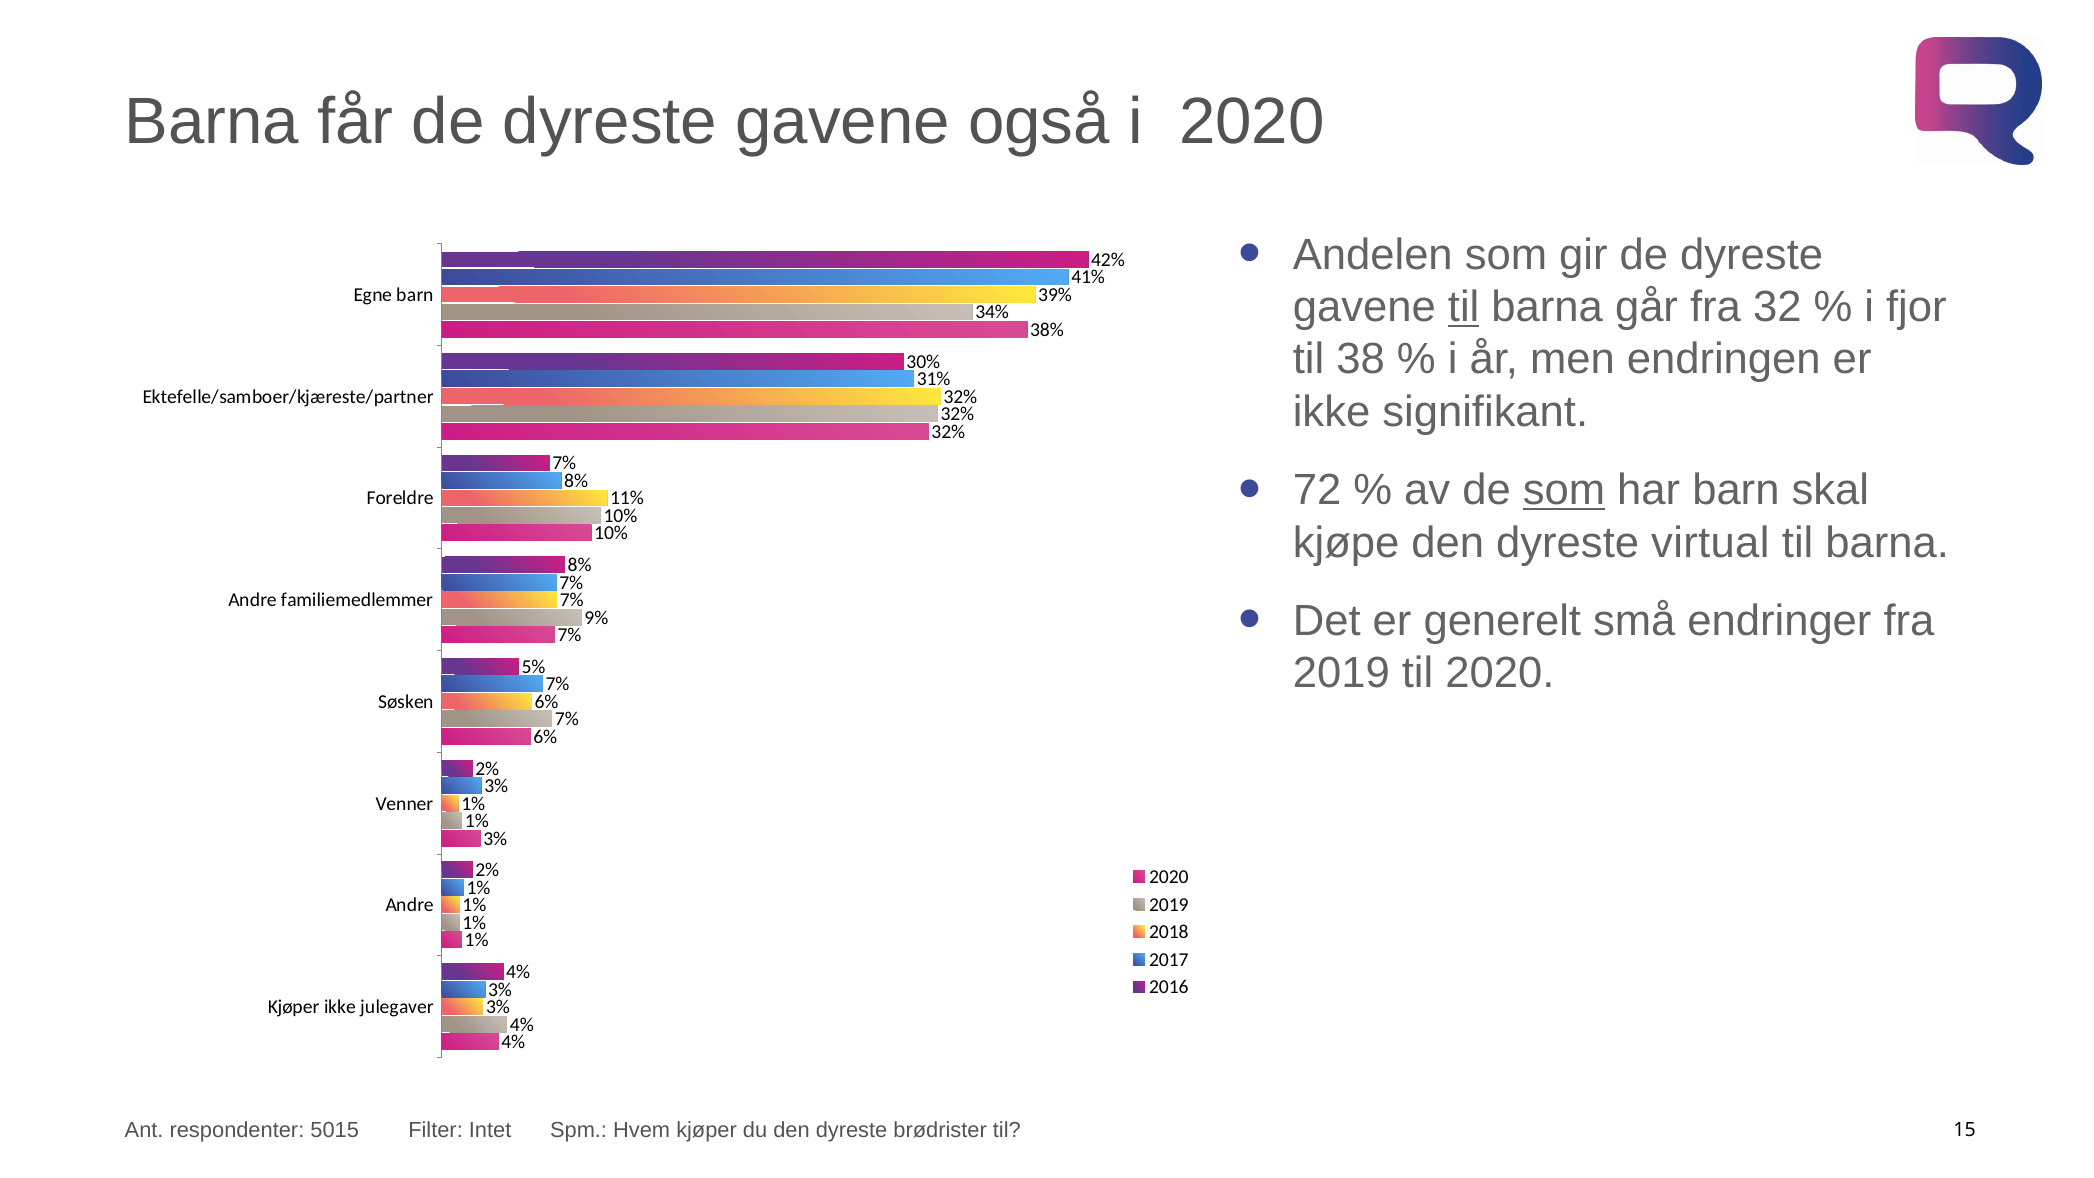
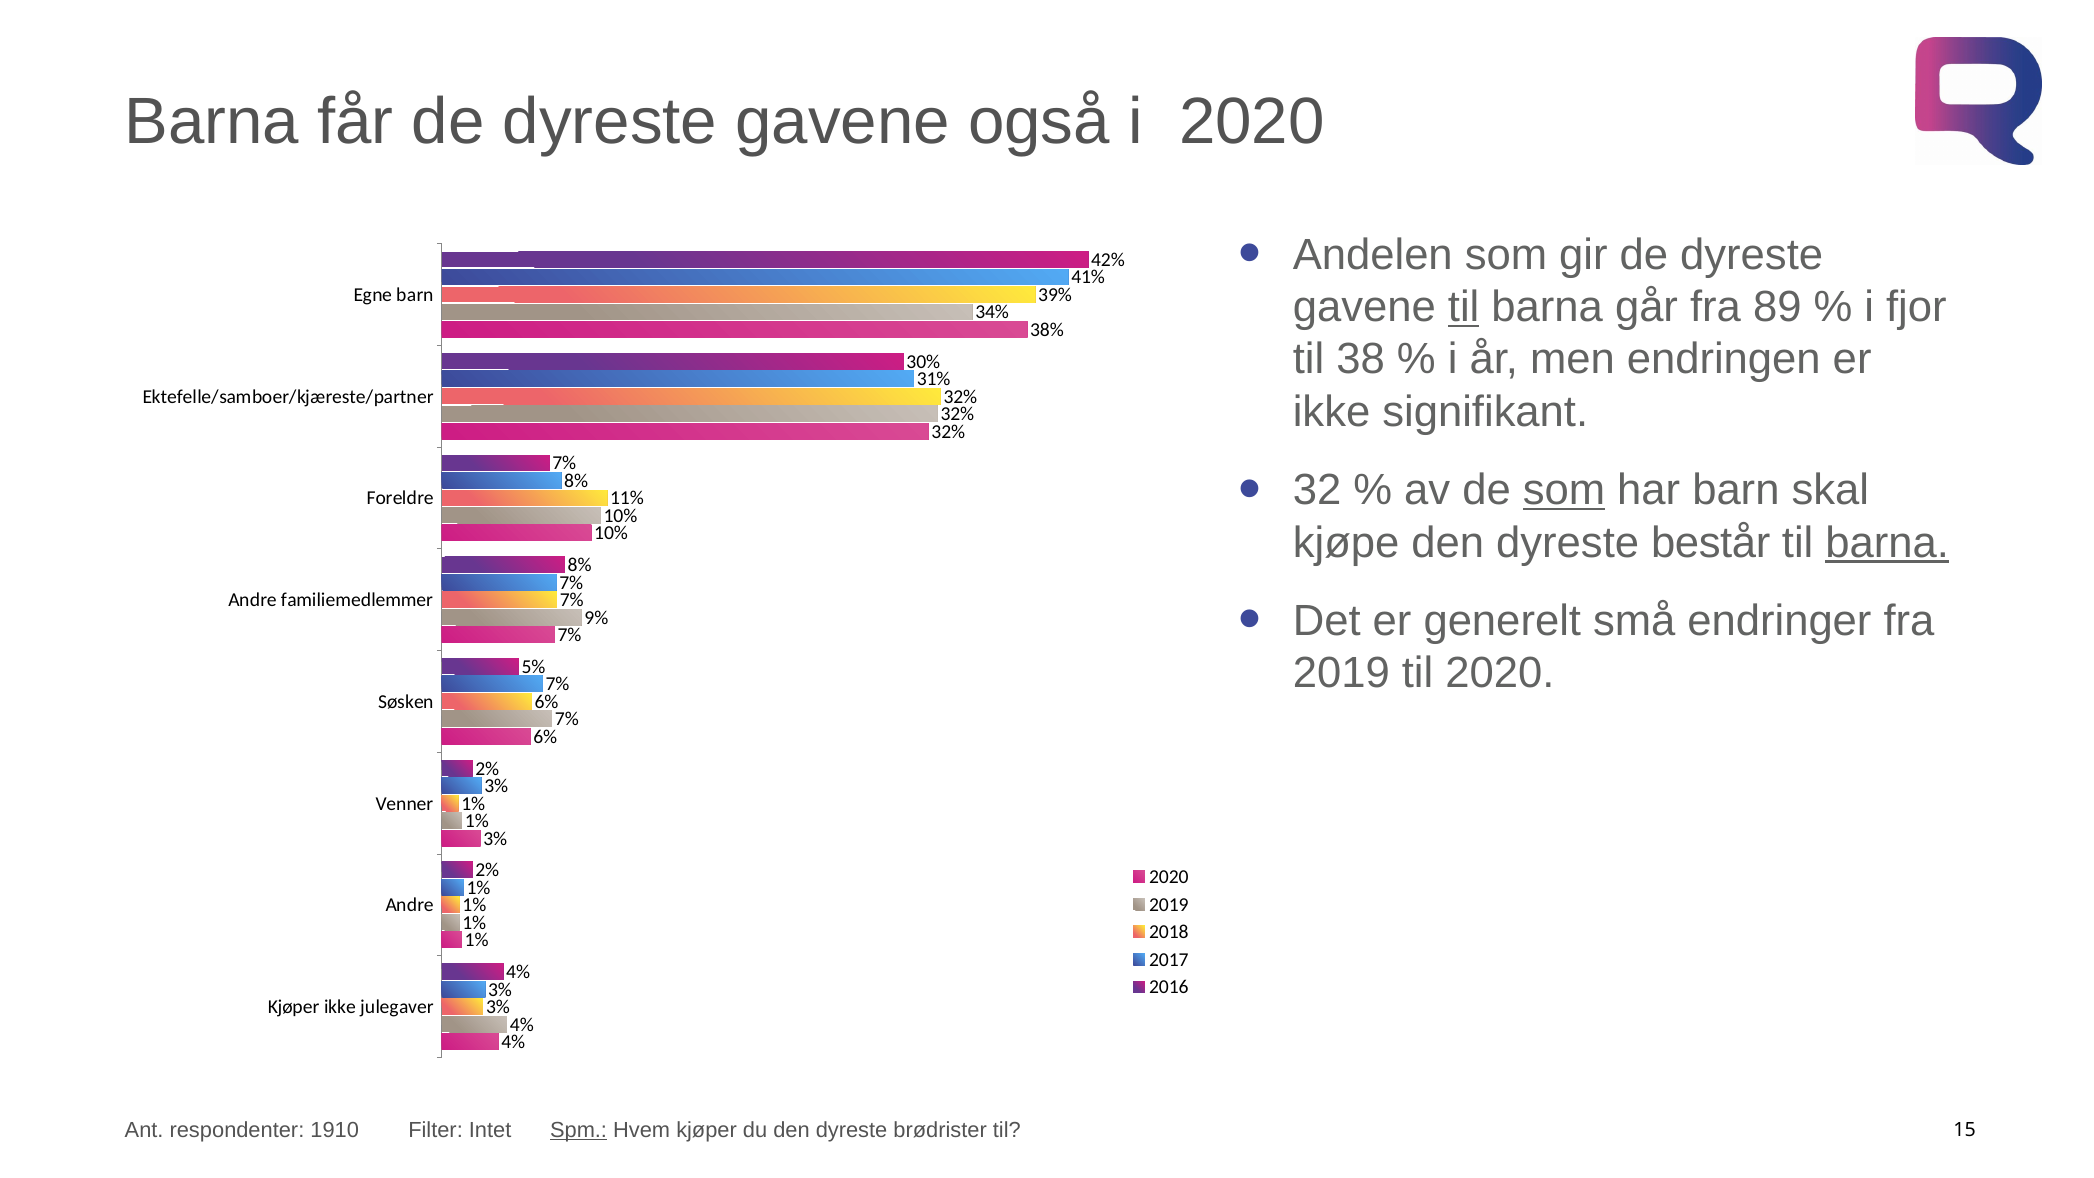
32: 32 -> 89
72: 72 -> 32
virtual: virtual -> består
barna at (1887, 543) underline: none -> present
5015: 5015 -> 1910
Spm underline: none -> present
